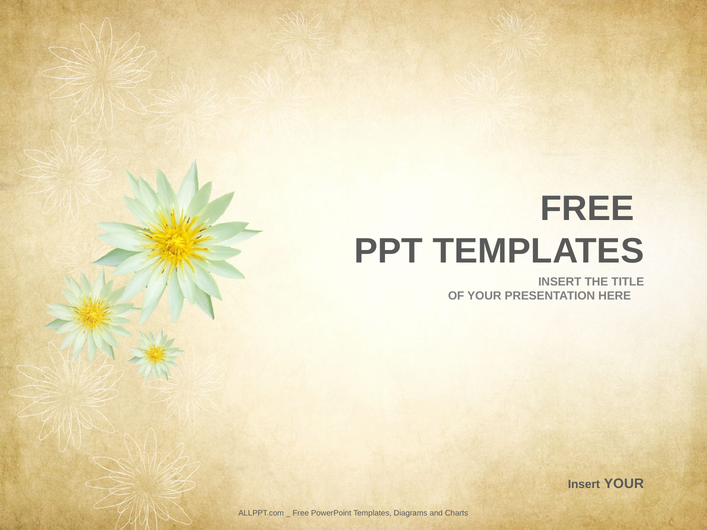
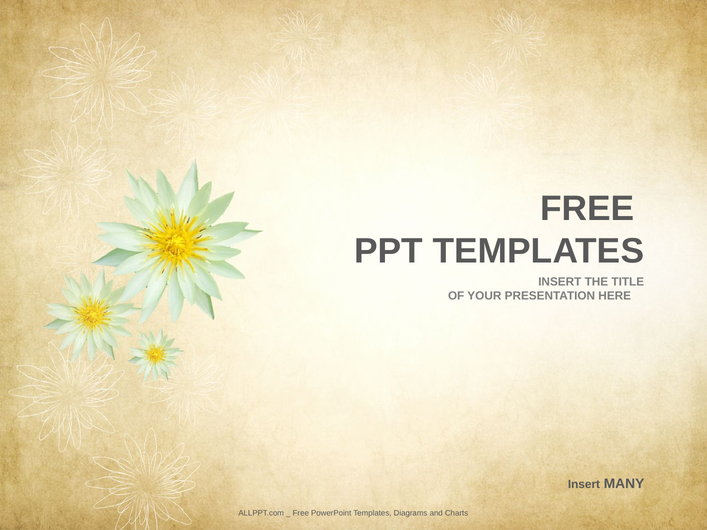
Insert YOUR: YOUR -> MANY
